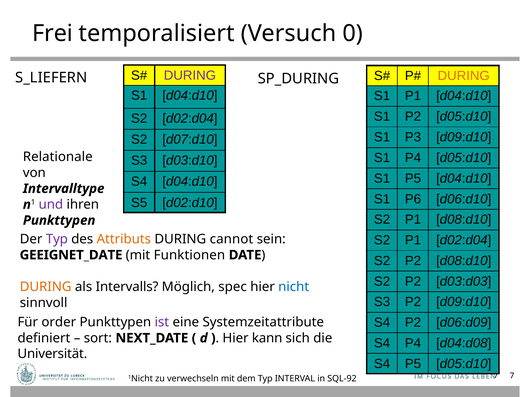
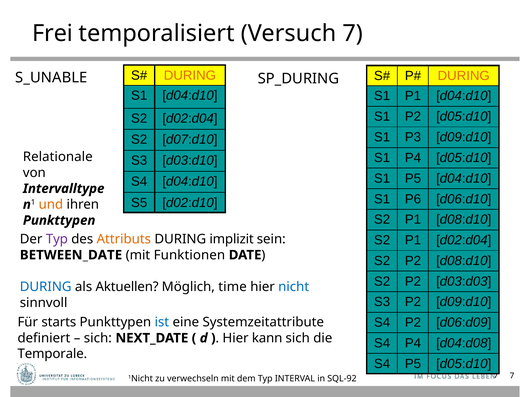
Versuch 0: 0 -> 7
DURING at (190, 75) colour: purple -> orange
S_LIEFERN: S_LIEFERN -> S_UNABLE
und colour: purple -> orange
cannot: cannot -> implizit
GEEIGNET_DATE: GEEIGNET_DATE -> BETWEEN_DATE
DURING at (46, 287) colour: orange -> blue
Intervalls: Intervalls -> Aktuellen
spec: spec -> time
order: order -> starts
ist colour: purple -> blue
sort at (98, 338): sort -> sich
Universität: Universität -> Temporale
